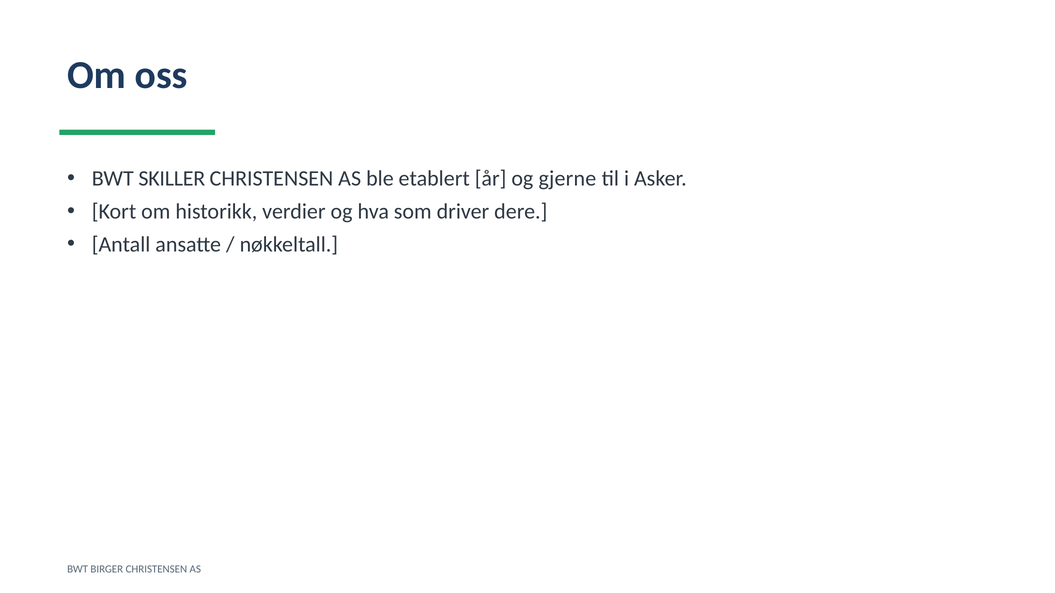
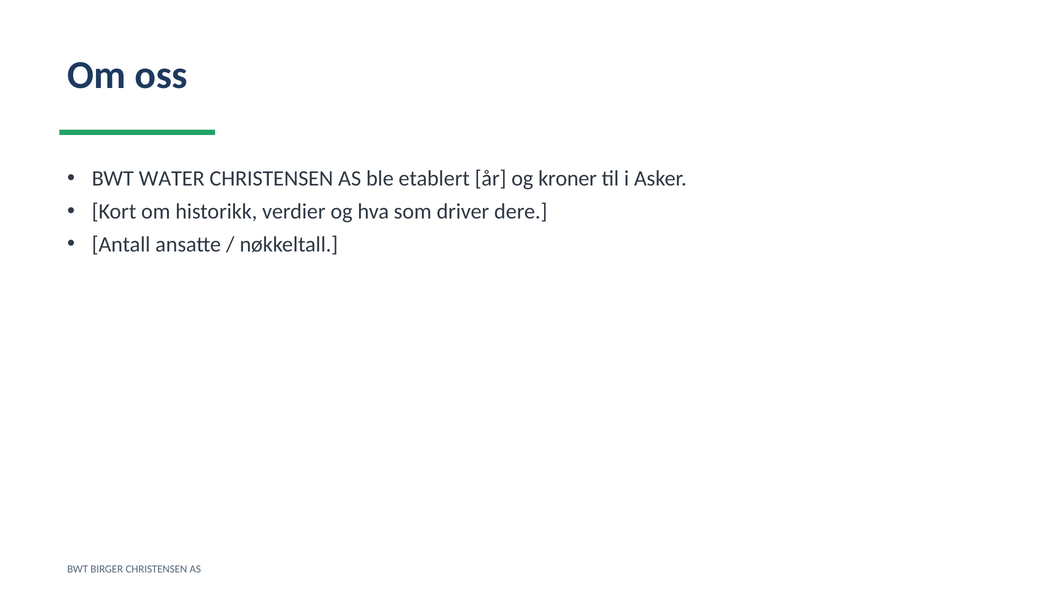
SKILLER: SKILLER -> WATER
gjerne: gjerne -> kroner
